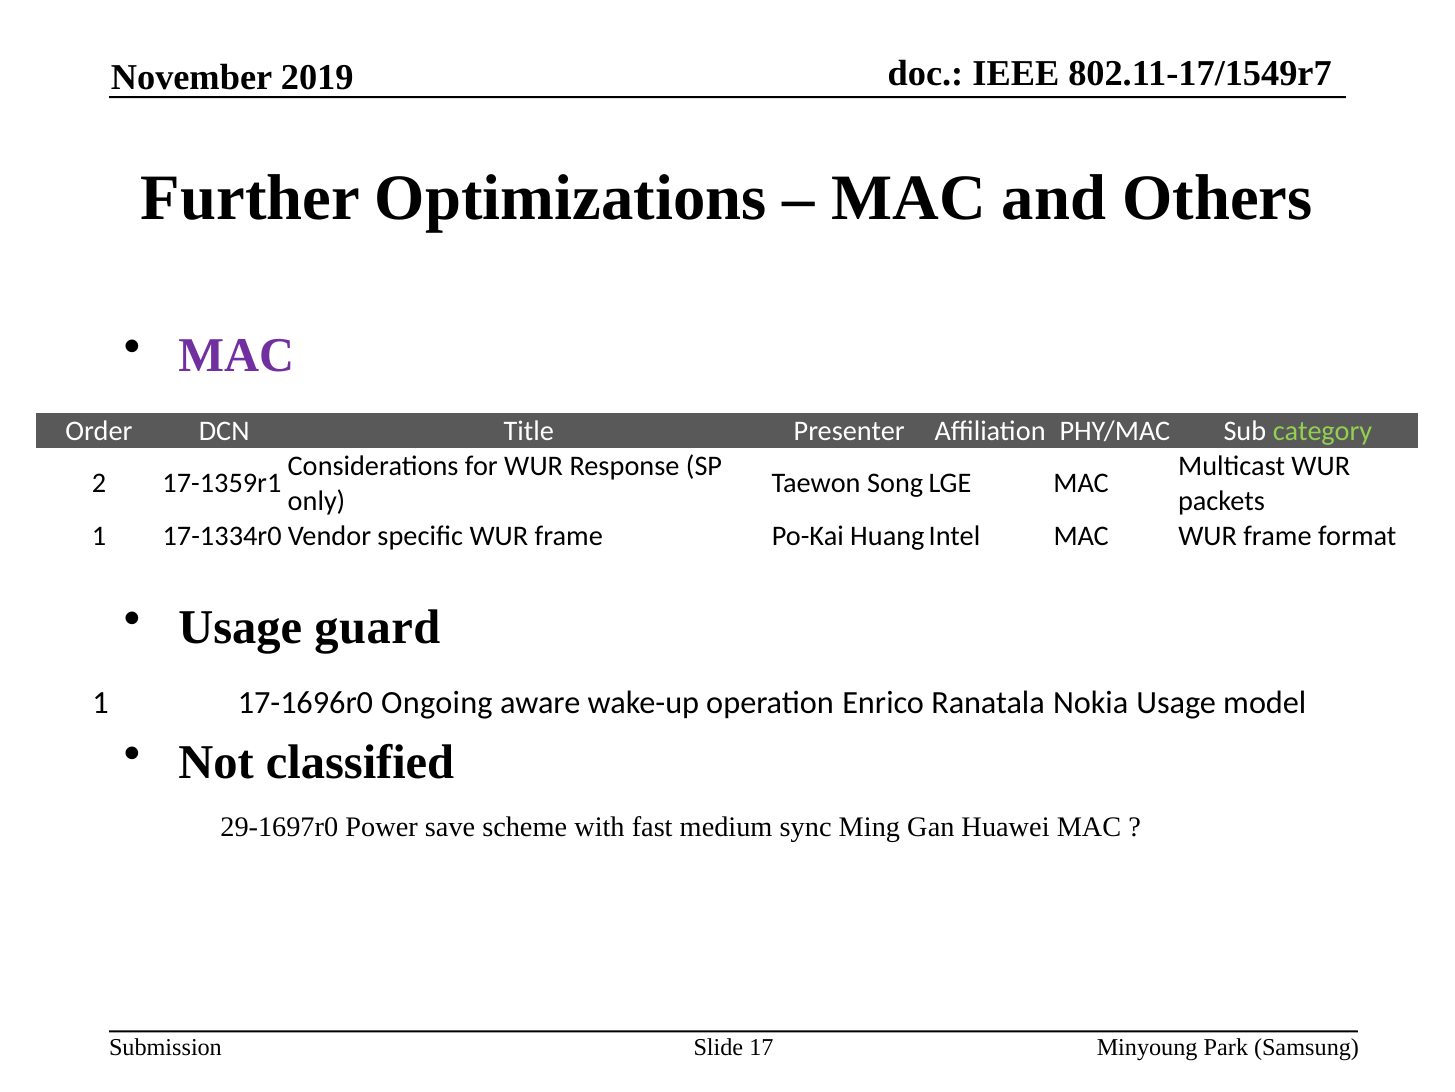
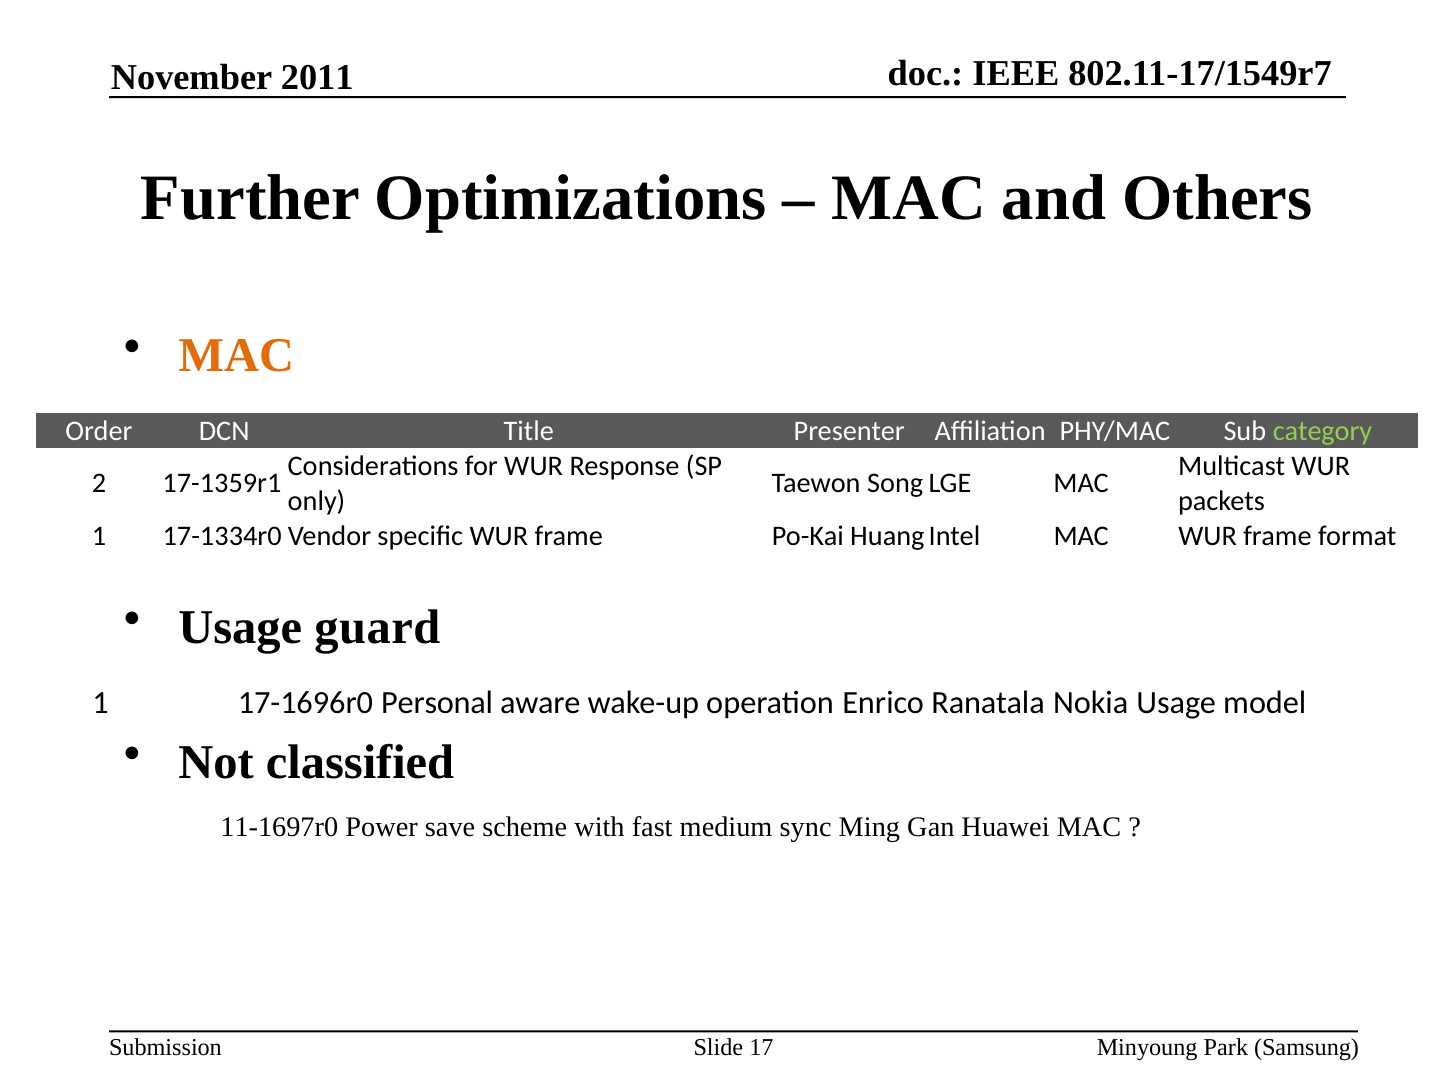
2019: 2019 -> 2011
MAC at (236, 355) colour: purple -> orange
Ongoing: Ongoing -> Personal
29-1697r0: 29-1697r0 -> 11-1697r0
